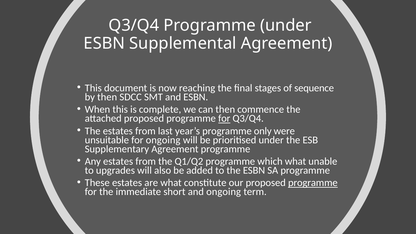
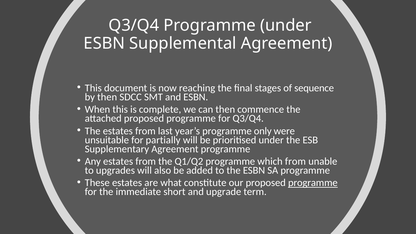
for at (224, 118) underline: present -> none
for ongoing: ongoing -> partially
which what: what -> from
and ongoing: ongoing -> upgrade
